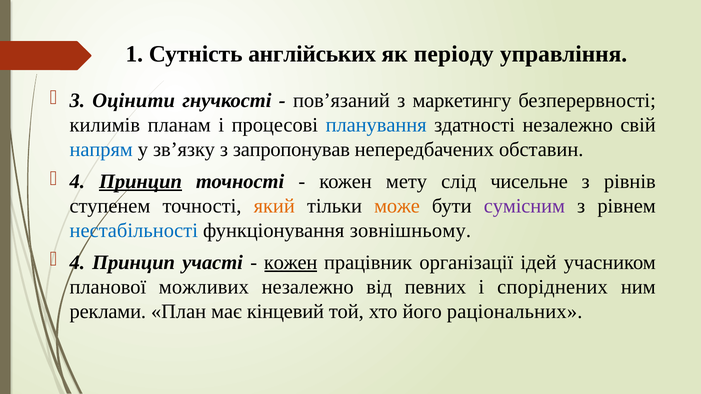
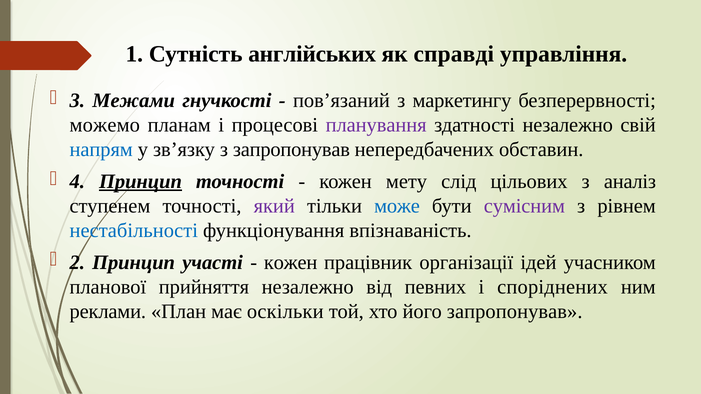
періоду: періоду -> справді
Оцінити: Оцінити -> Межами
килимів: килимів -> можемо
планування colour: blue -> purple
чисельне: чисельне -> цільових
рівнів: рівнів -> аналіз
який colour: orange -> purple
може colour: orange -> blue
зовнішньому: зовнішньому -> впізнаваність
4 at (77, 263): 4 -> 2
кожен at (291, 263) underline: present -> none
можливих: можливих -> прийняття
кінцевий: кінцевий -> оскільки
його раціональних: раціональних -> запропонував
